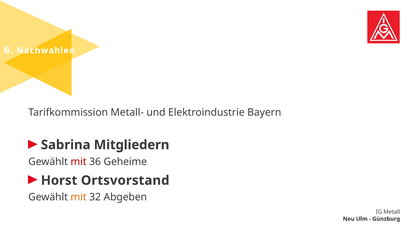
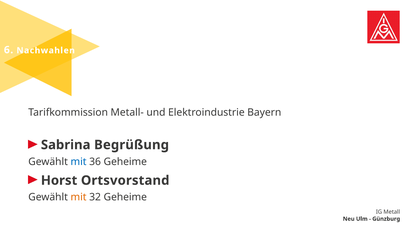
Mitgliedern: Mitgliedern -> Begrüßung
mit at (79, 162) colour: red -> blue
32 Abgeben: Abgeben -> Geheime
